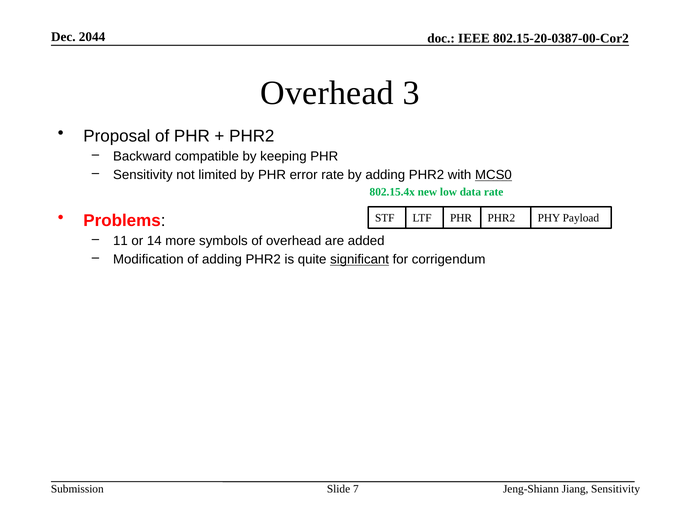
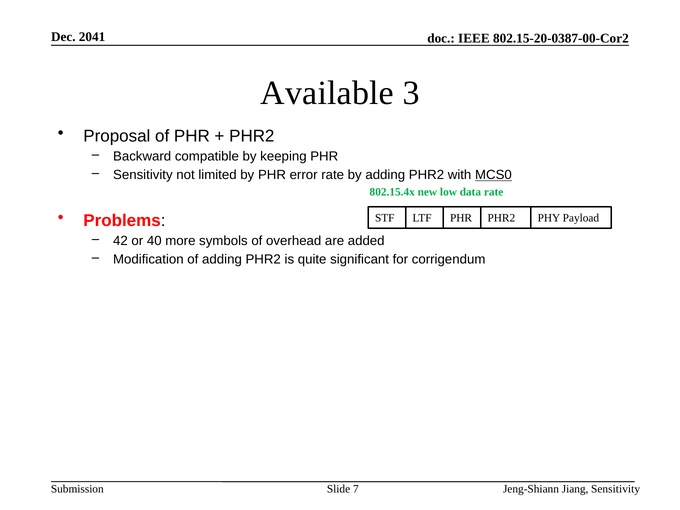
2044: 2044 -> 2041
Overhead at (327, 93): Overhead -> Available
11: 11 -> 42
14: 14 -> 40
significant underline: present -> none
